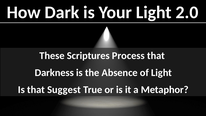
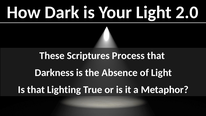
Suggest: Suggest -> Lighting
